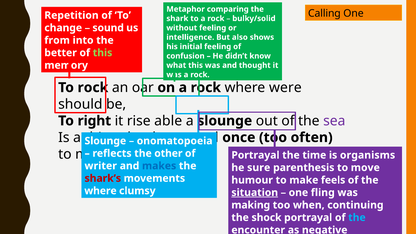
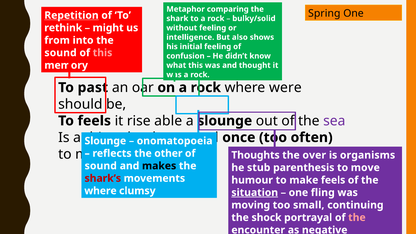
Calling: Calling -> Spring
Repetition underline: none -> present
change: change -> rethink
sound: sound -> might
better at (61, 53): better -> sound
this at (103, 53) colour: light green -> pink
To rock: rock -> past
To right: right -> feels
Portrayal at (255, 155): Portrayal -> Thoughts
time: time -> over
writer at (101, 166): writer -> sound
makes colour: blue -> black
sure: sure -> stub
making: making -> moving
when: when -> small
the at (357, 218) colour: light blue -> pink
